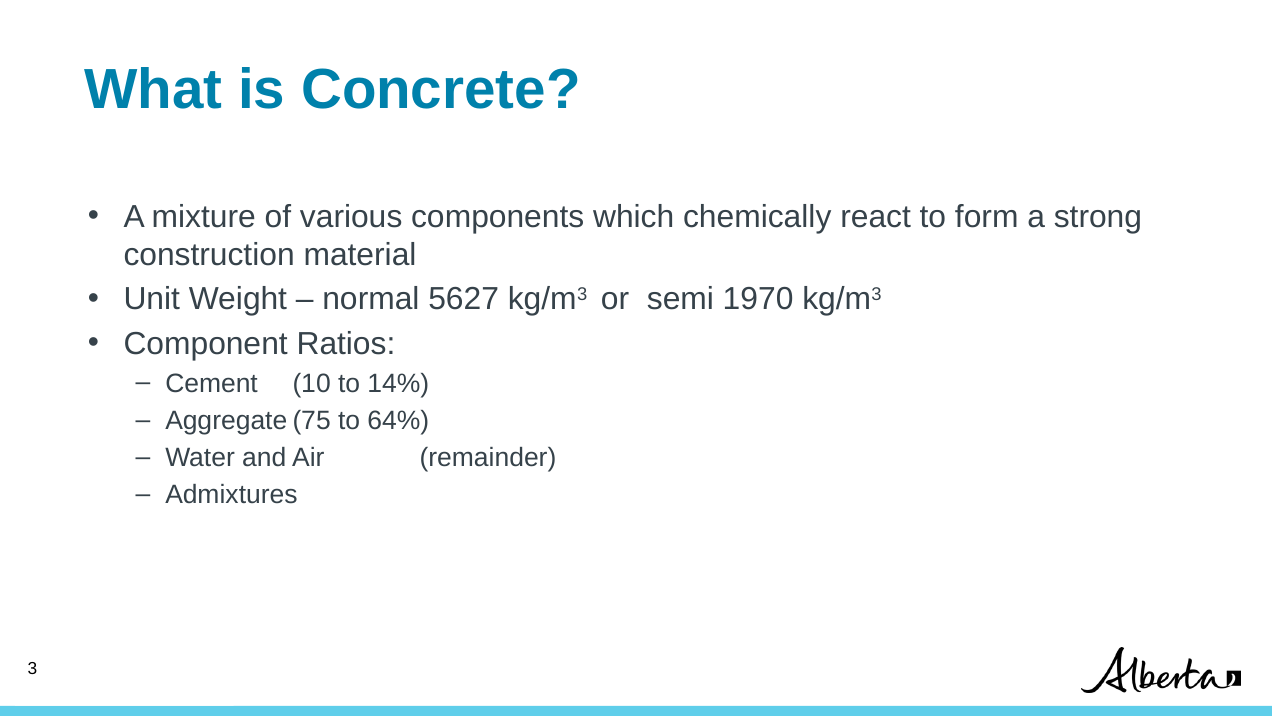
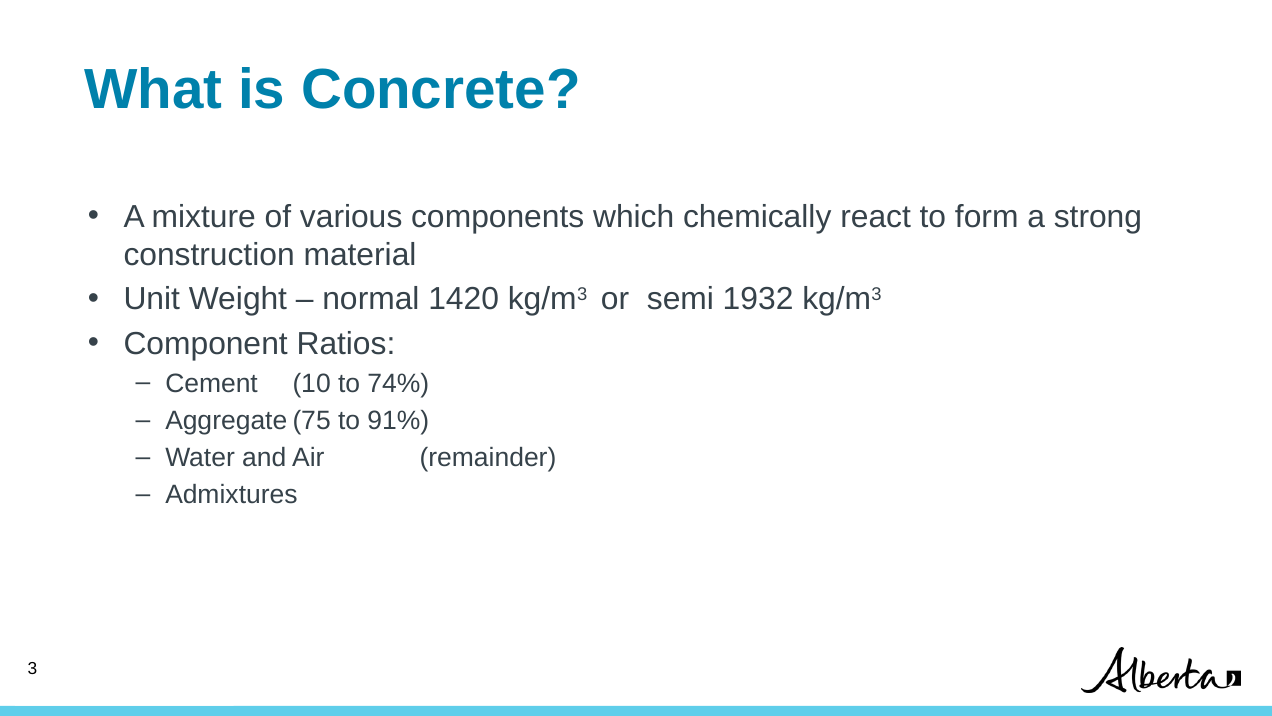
5627: 5627 -> 1420
1970: 1970 -> 1932
14%: 14% -> 74%
64%: 64% -> 91%
